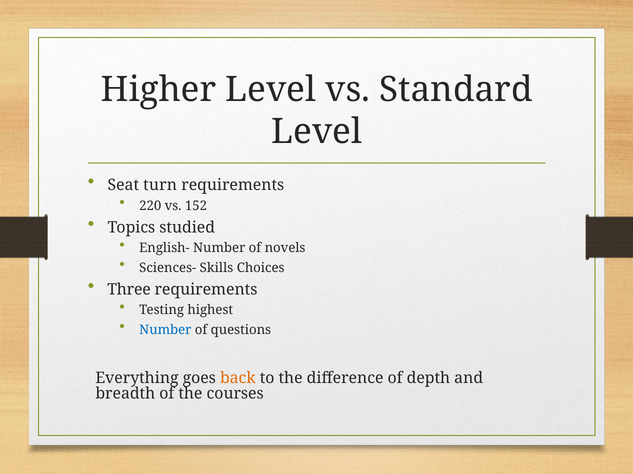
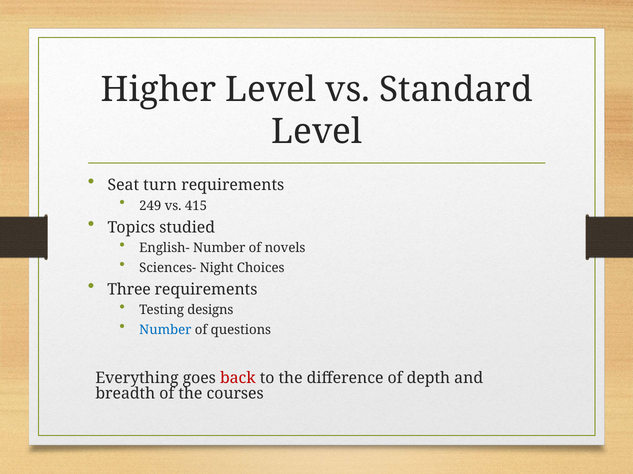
220: 220 -> 249
152: 152 -> 415
Skills: Skills -> Night
highest: highest -> designs
back colour: orange -> red
